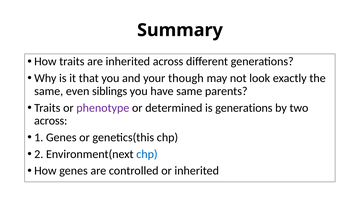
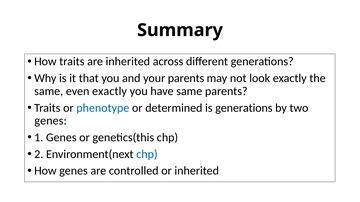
your though: though -> parents
even siblings: siblings -> exactly
phenotype colour: purple -> blue
across at (51, 121): across -> genes
